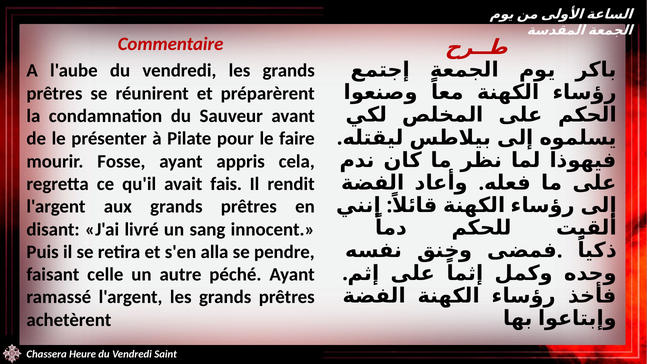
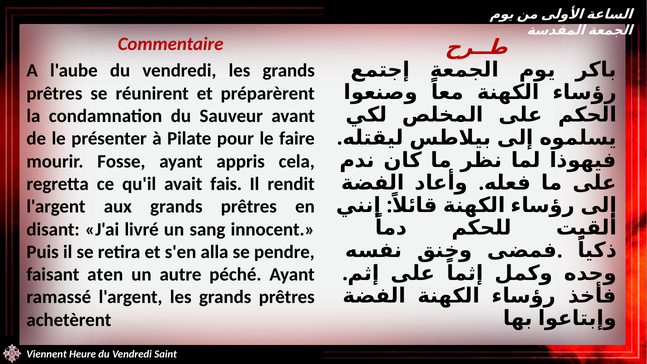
celle: celle -> aten
Chassera: Chassera -> Viennent
